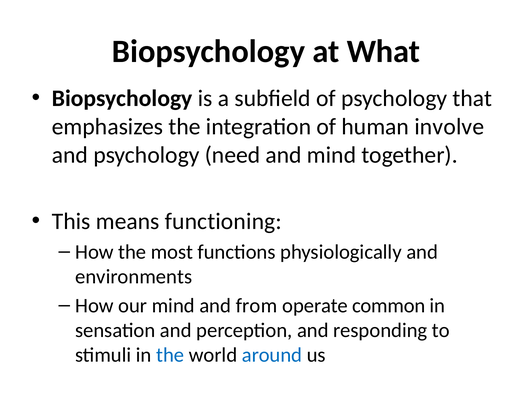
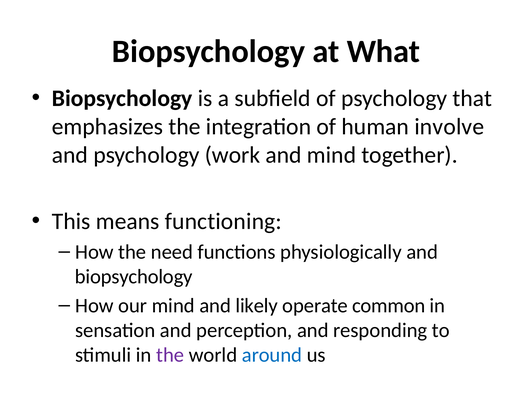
need: need -> work
most: most -> need
environments at (134, 277): environments -> biopsychology
from: from -> likely
the at (170, 355) colour: blue -> purple
